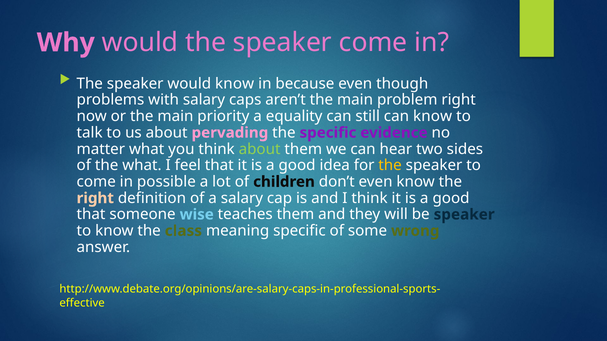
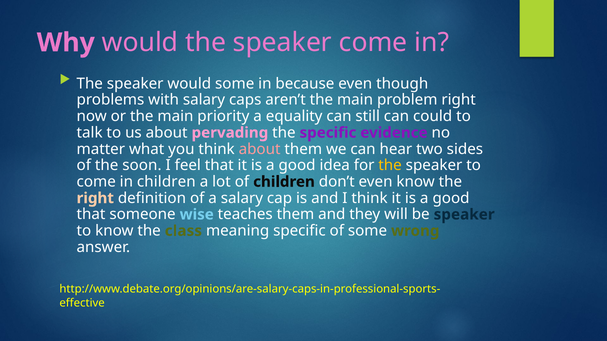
would know: know -> some
can know: know -> could
about at (260, 149) colour: light green -> pink
the what: what -> soon
in possible: possible -> children
